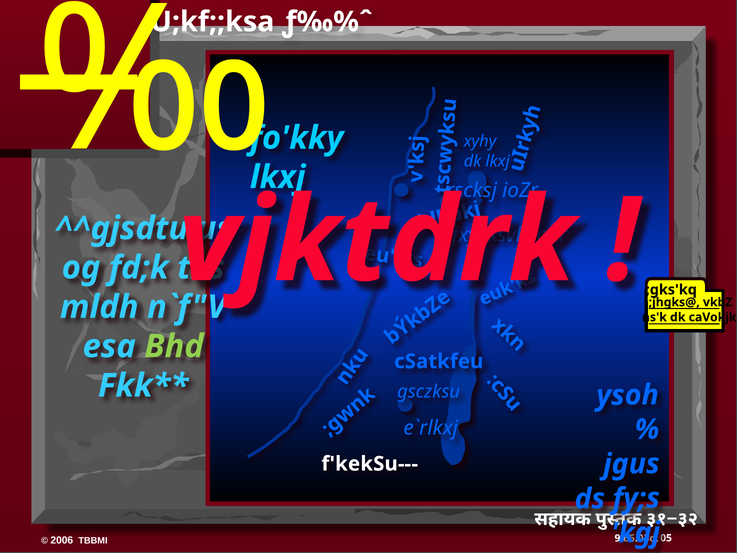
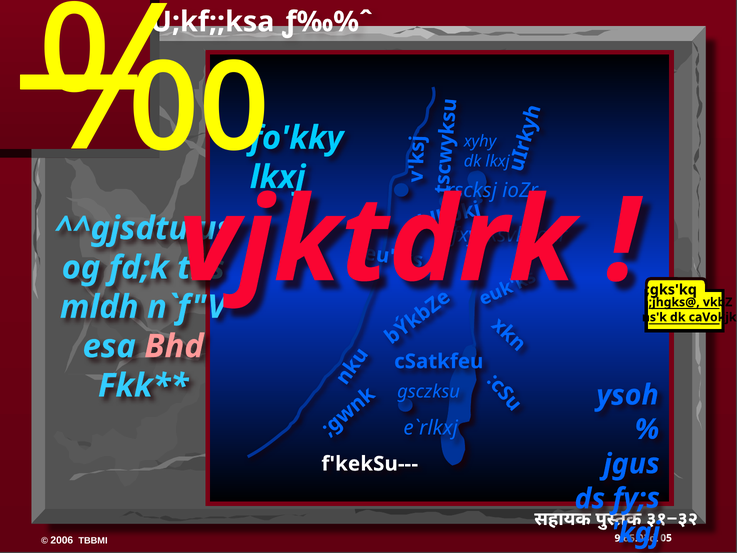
Bhd colour: light green -> pink
